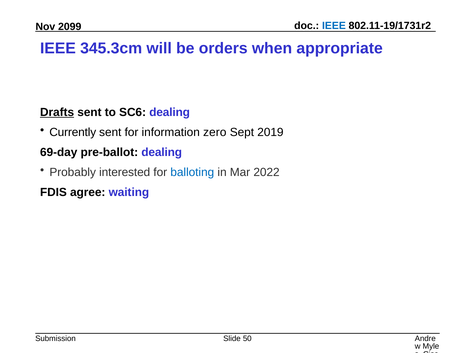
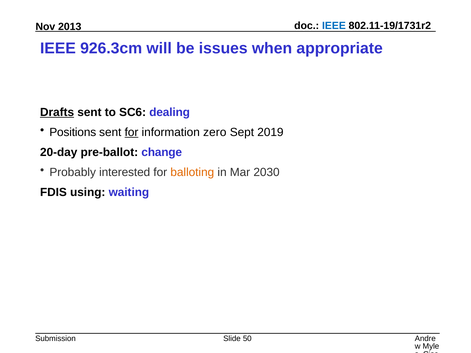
2099: 2099 -> 2013
345.3cm: 345.3cm -> 926.3cm
orders: orders -> issues
Currently: Currently -> Positions
for at (131, 132) underline: none -> present
69-day: 69-day -> 20-day
pre-ballot dealing: dealing -> change
balloting colour: blue -> orange
2022: 2022 -> 2030
agree: agree -> using
